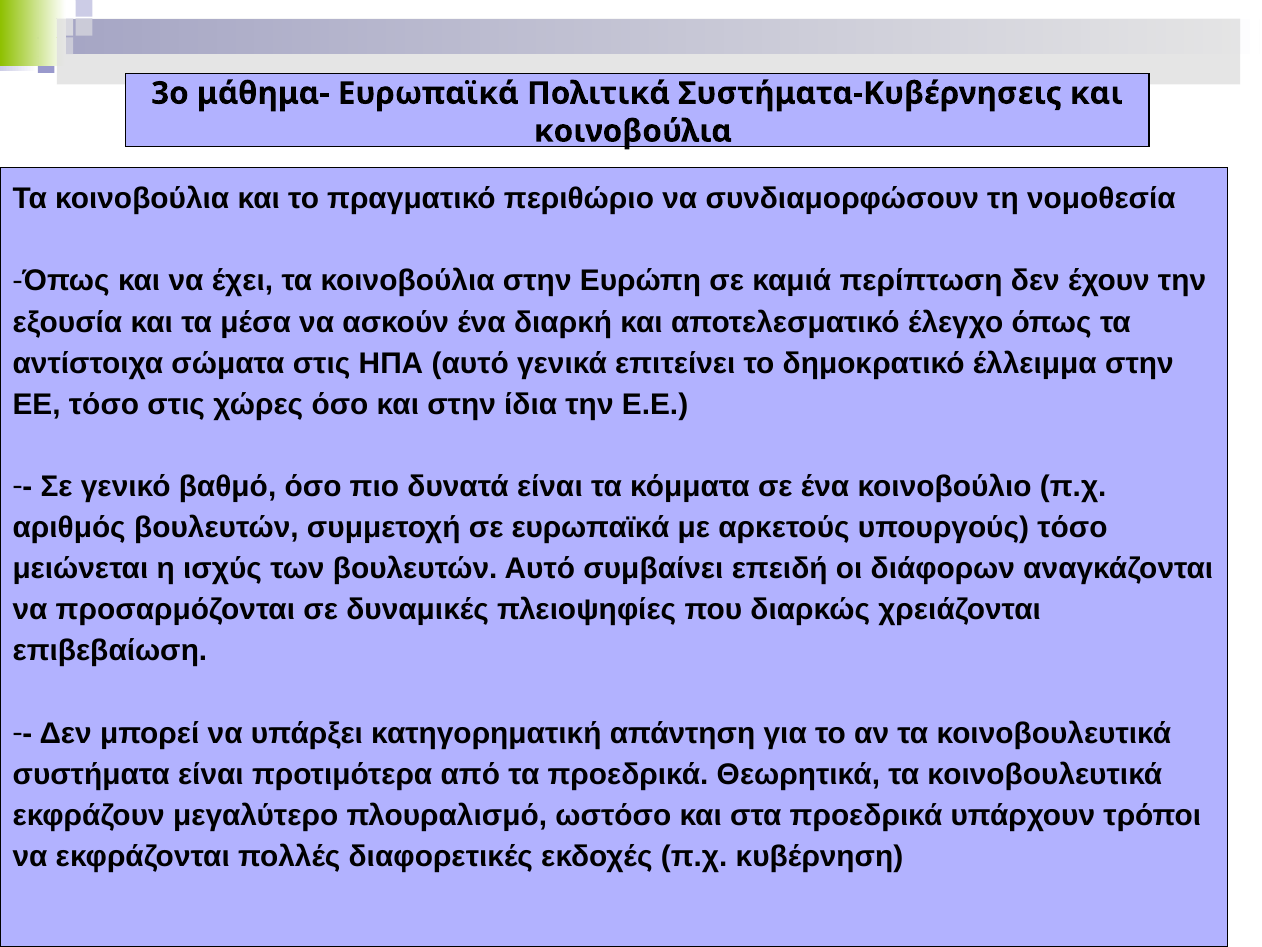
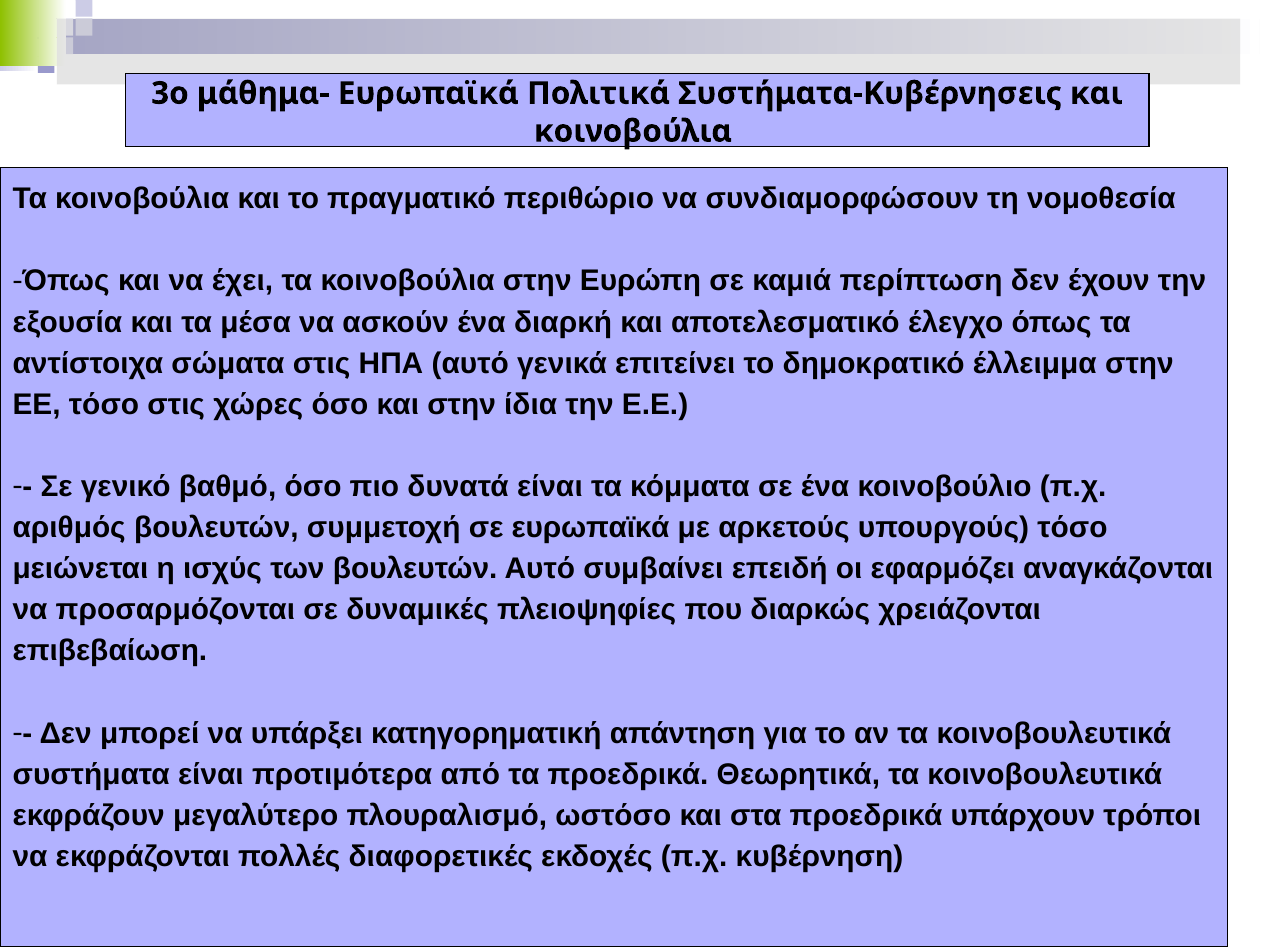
διάφορων: διάφορων -> εφαρμόζει
